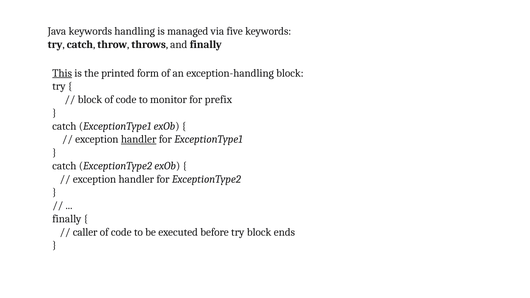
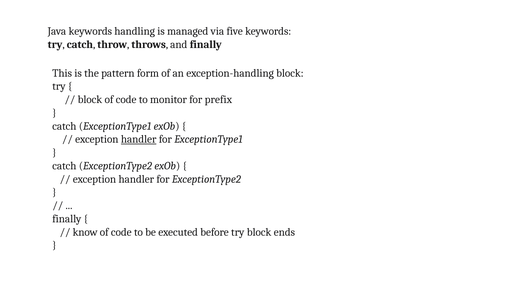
This underline: present -> none
printed: printed -> pattern
caller: caller -> know
